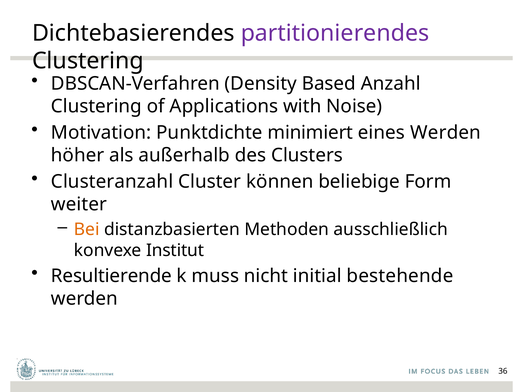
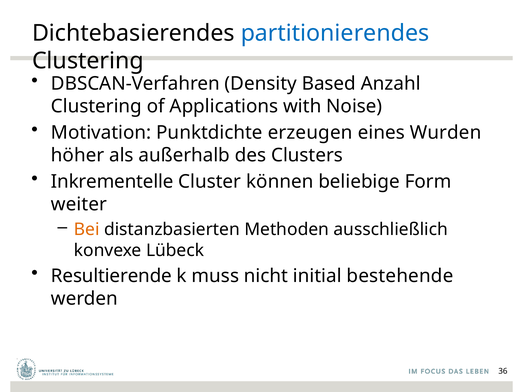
partitionierendes colour: purple -> blue
minimiert: minimiert -> erzeugen
eines Werden: Werden -> Wurden
Clusteranzahl: Clusteranzahl -> Inkrementelle
Institut: Institut -> Lübeck
